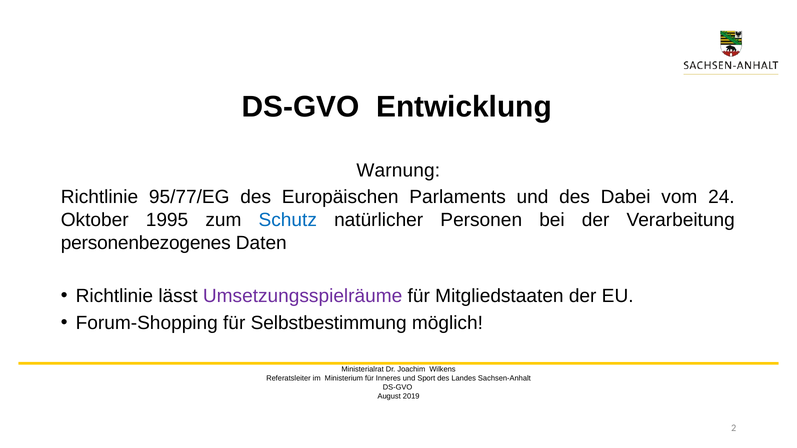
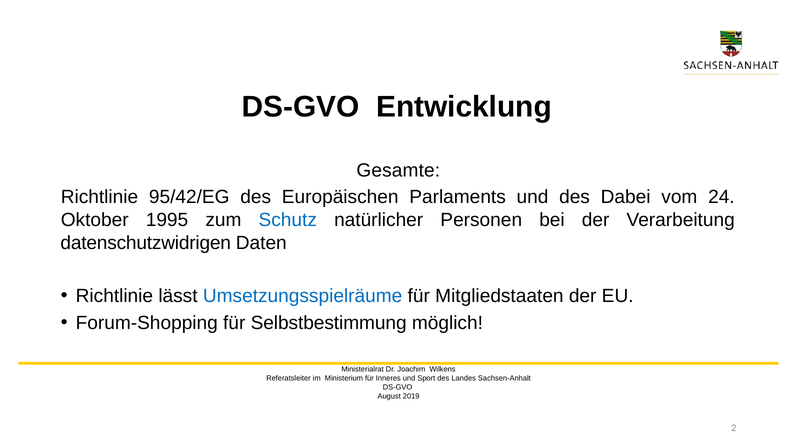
Warnung: Warnung -> Gesamte
95/77/EG: 95/77/EG -> 95/42/EG
personenbezogenes: personenbezogenes -> datenschutzwidrigen
Umsetzungsspielräume colour: purple -> blue
